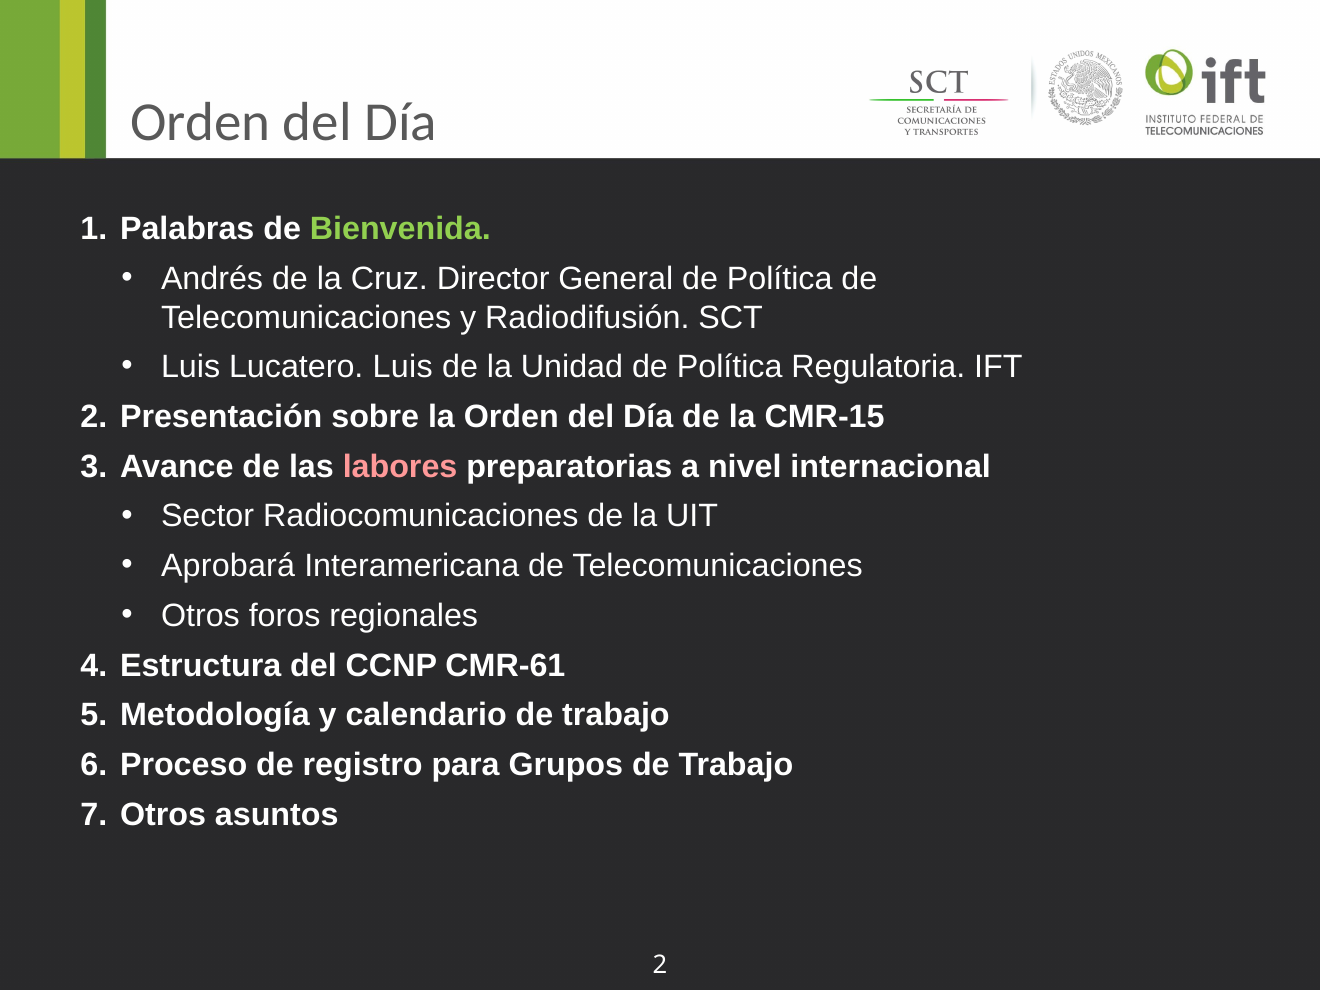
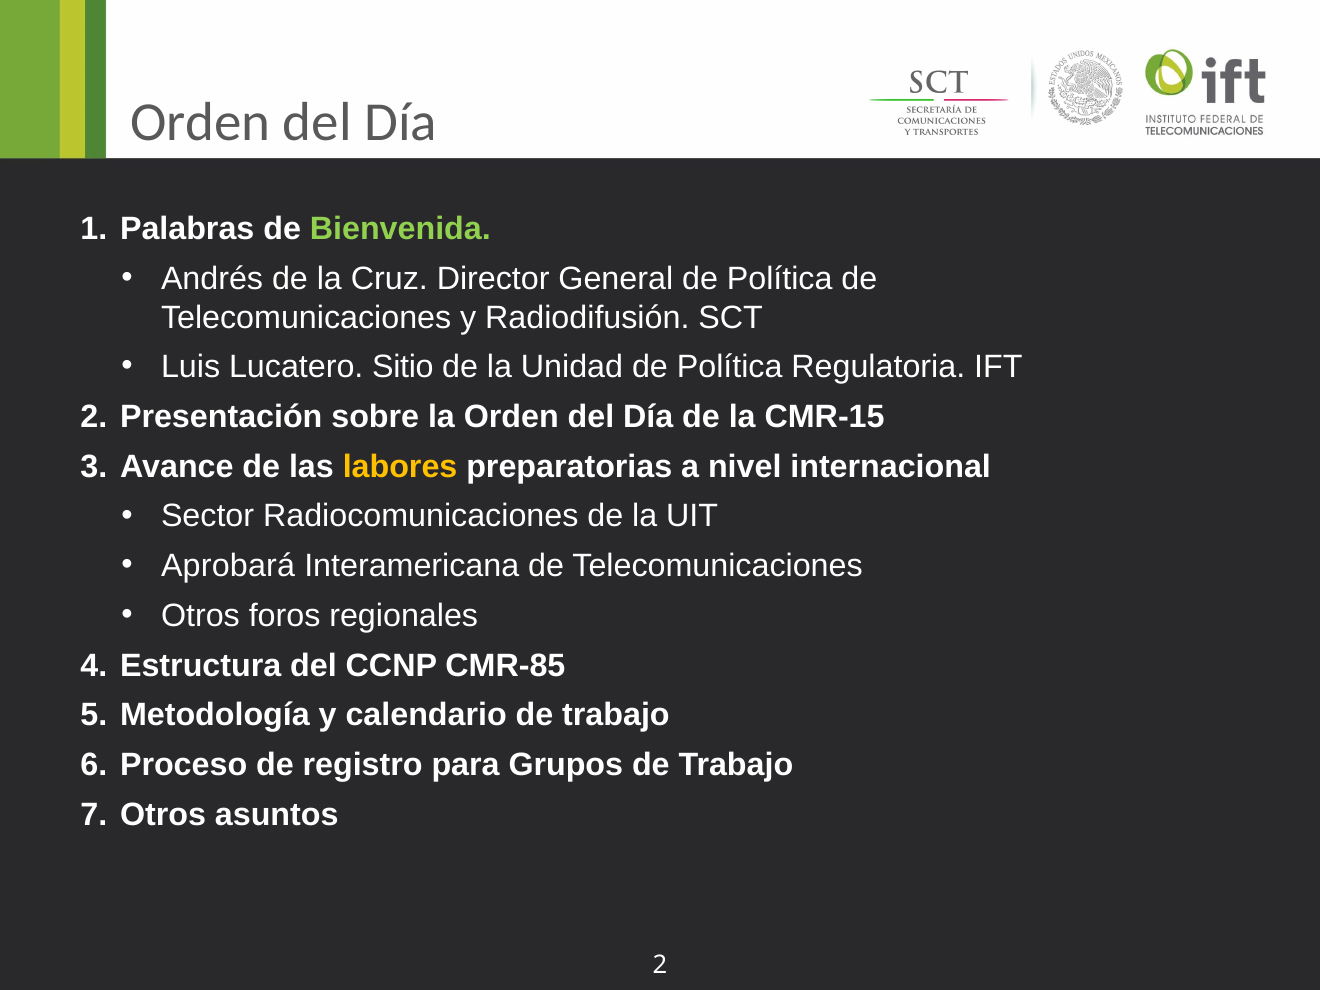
Lucatero Luis: Luis -> Sitio
labores colour: pink -> yellow
CMR-61: CMR-61 -> CMR-85
